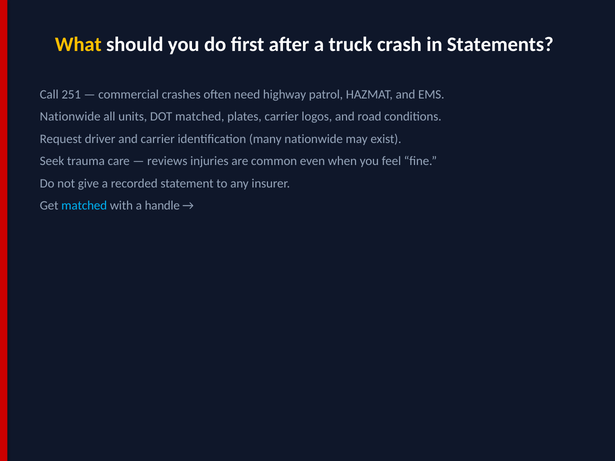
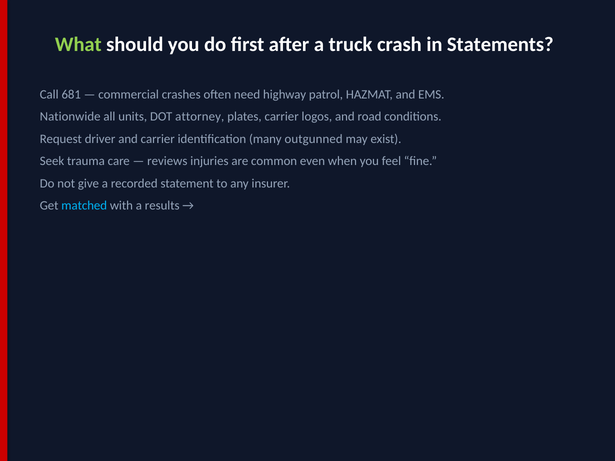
What colour: yellow -> light green
251: 251 -> 681
DOT matched: matched -> attorney
many nationwide: nationwide -> outgunned
handle: handle -> results
